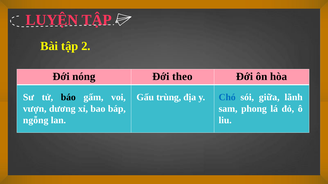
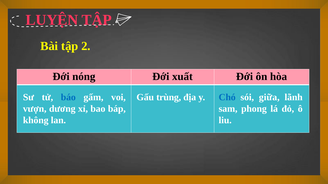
theo: theo -> xuất
báo colour: black -> blue
ngỗng: ngỗng -> không
